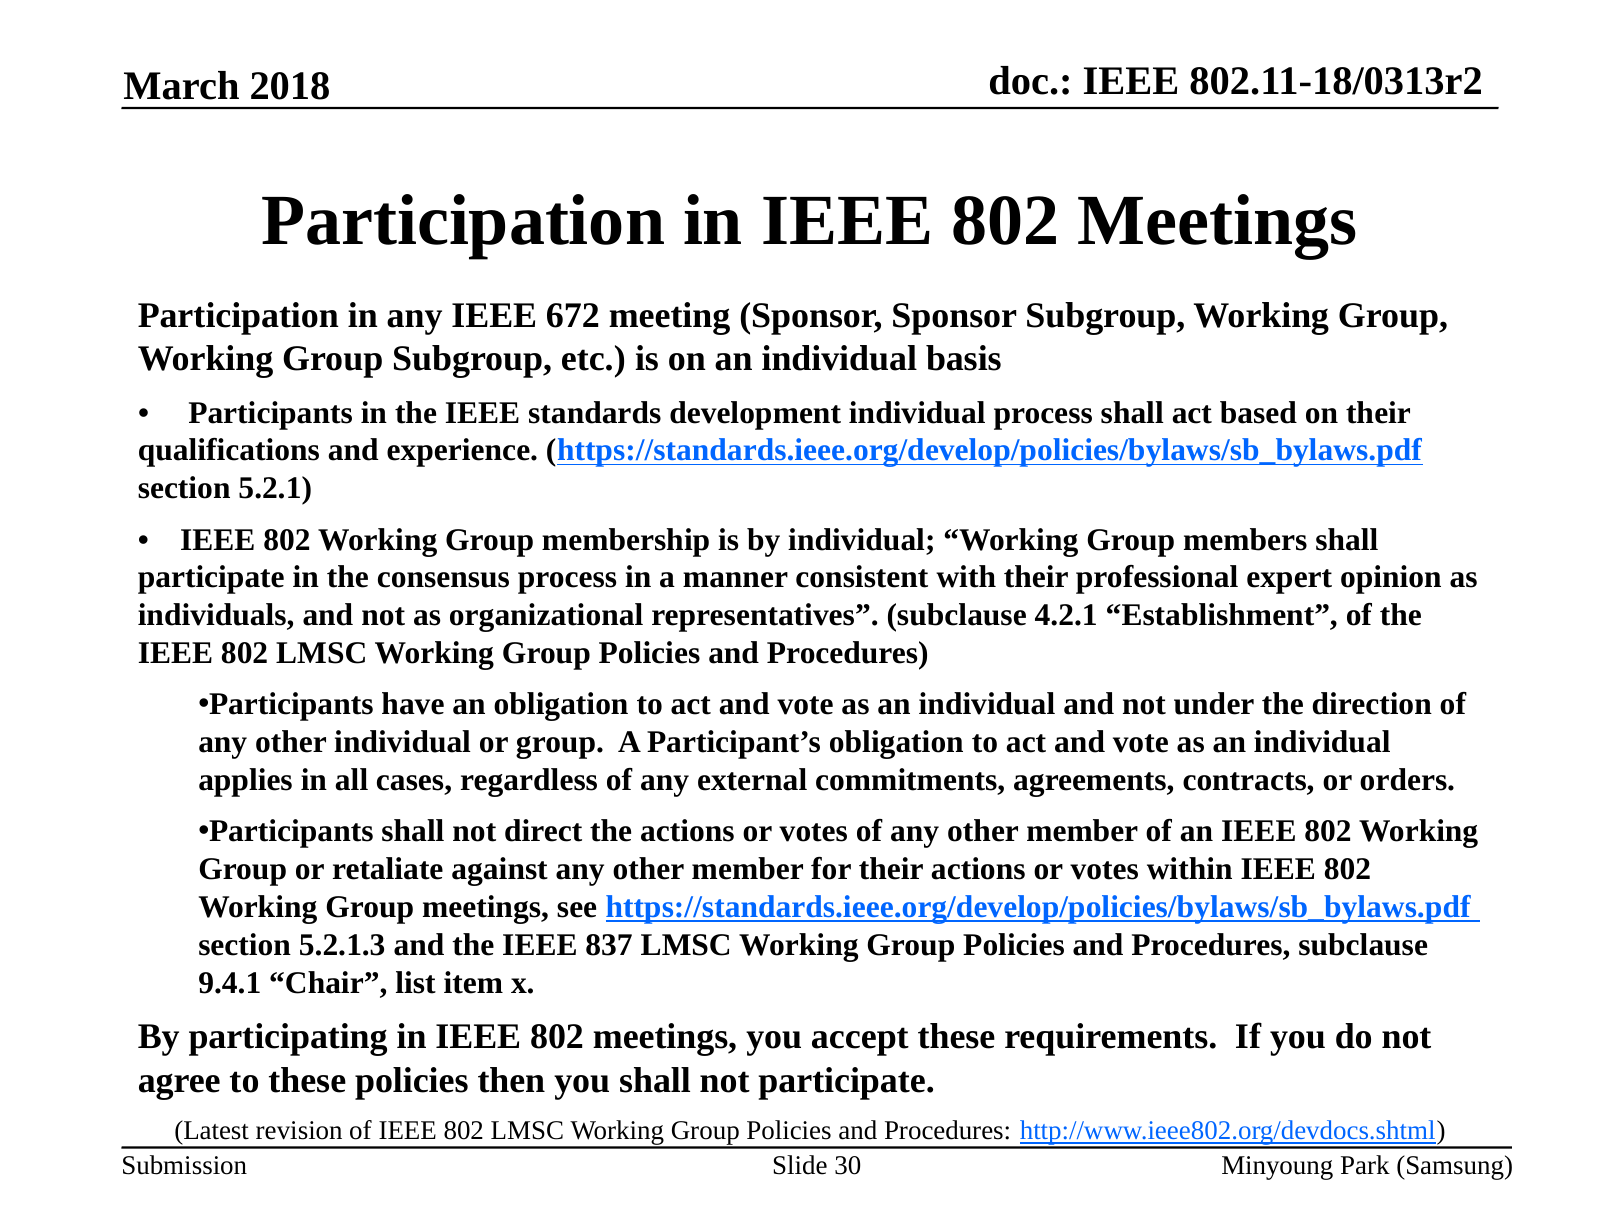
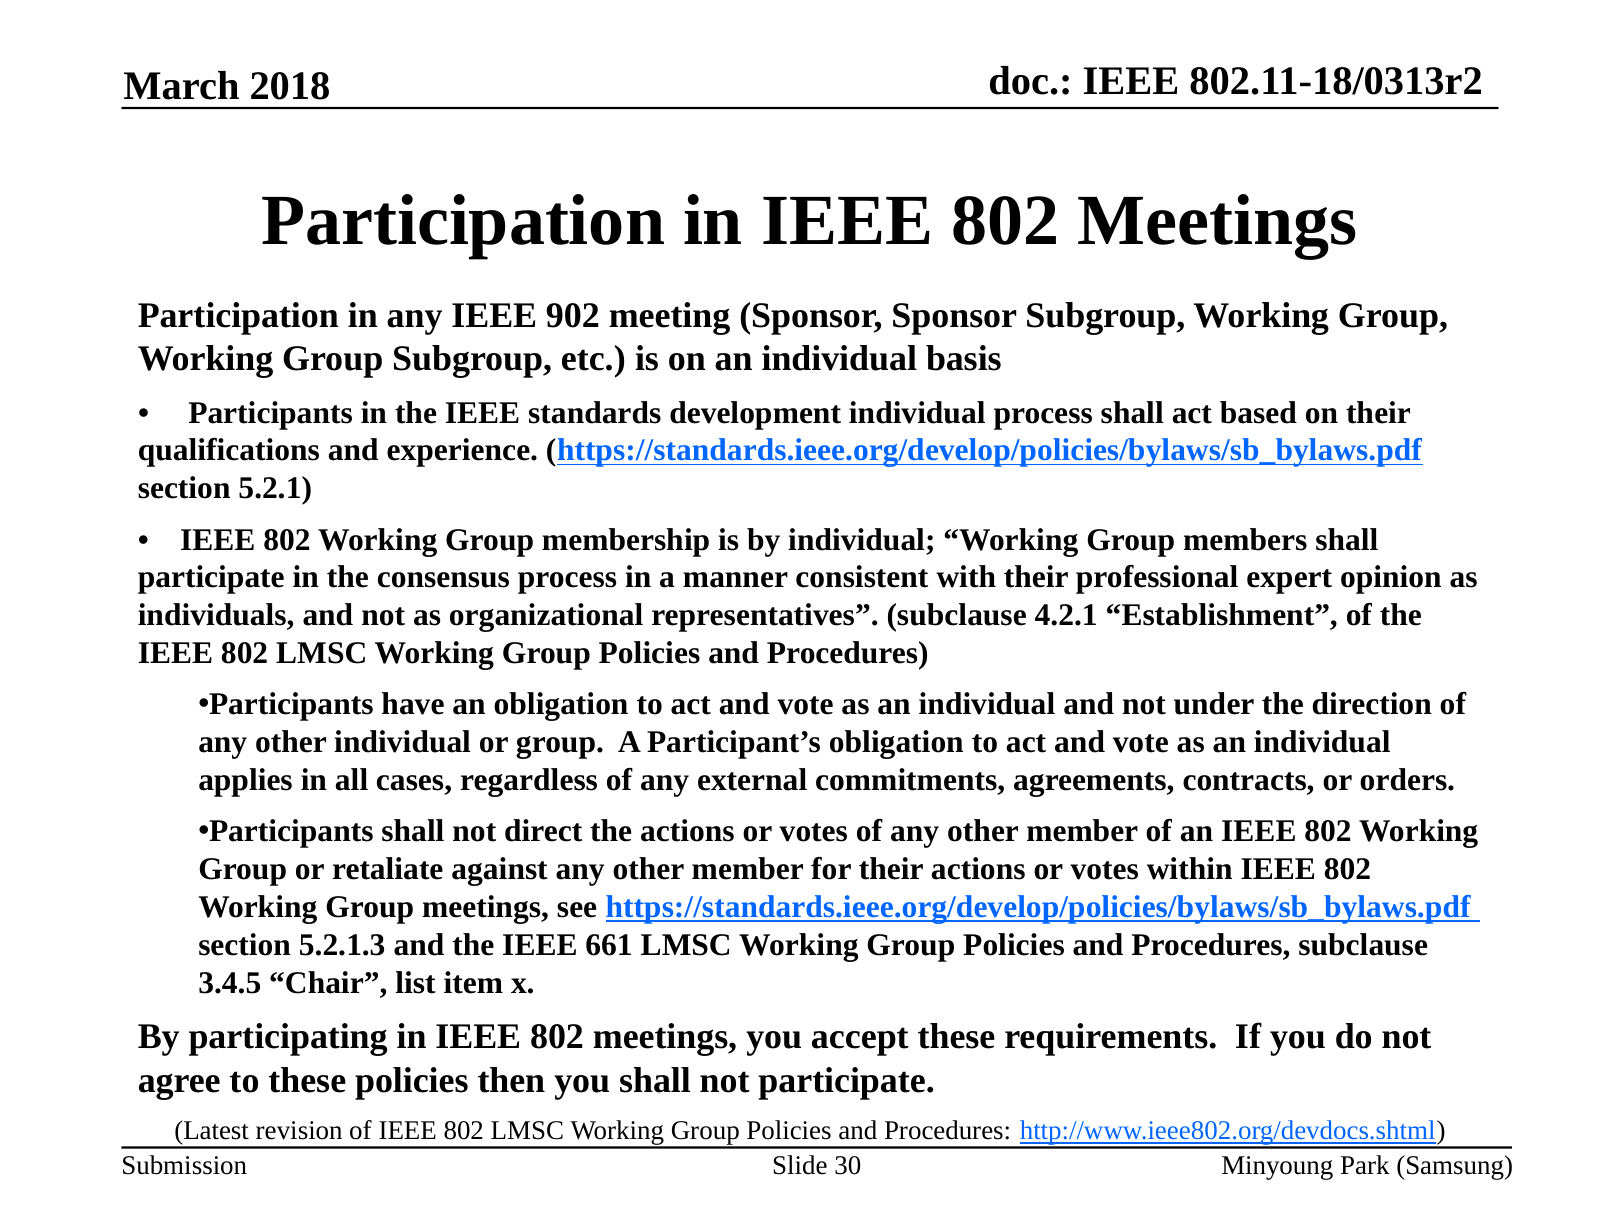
672: 672 -> 902
837: 837 -> 661
9.4.1: 9.4.1 -> 3.4.5
